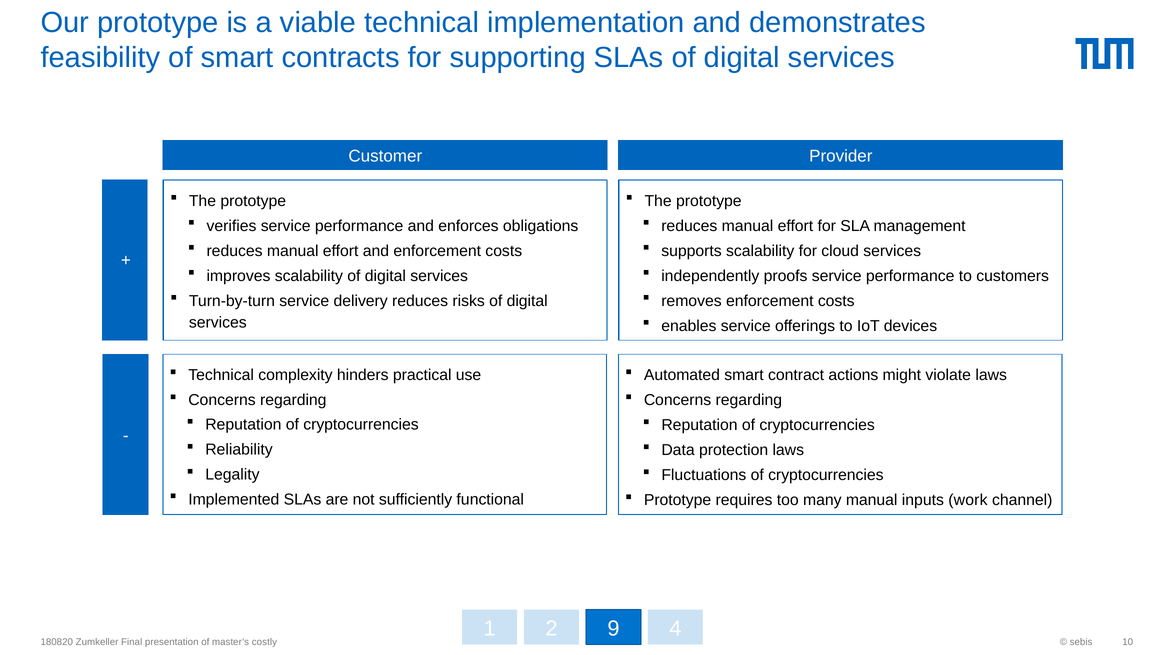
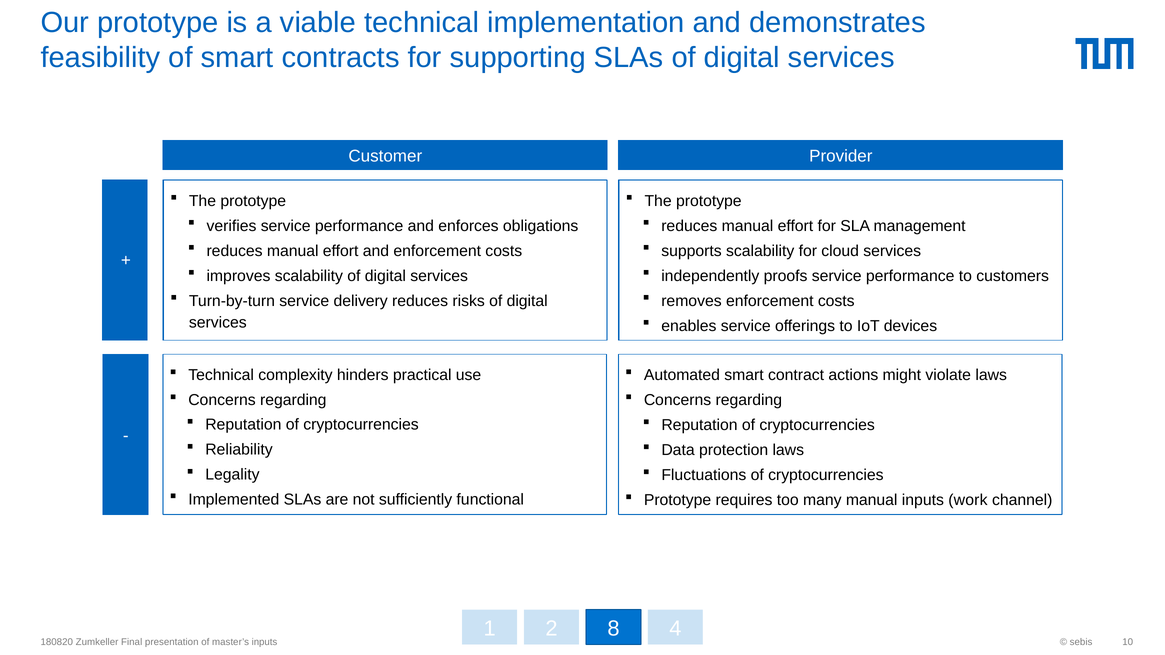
9: 9 -> 8
master’s costly: costly -> inputs
